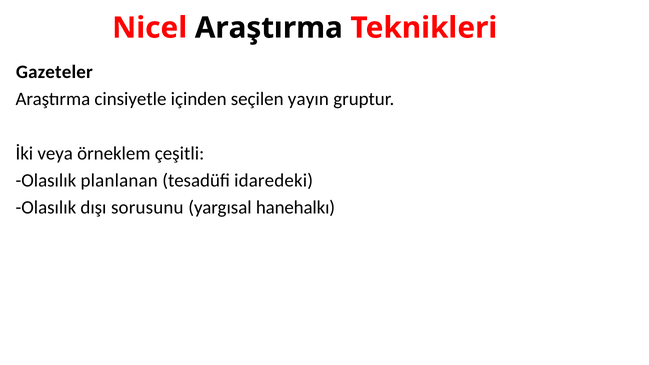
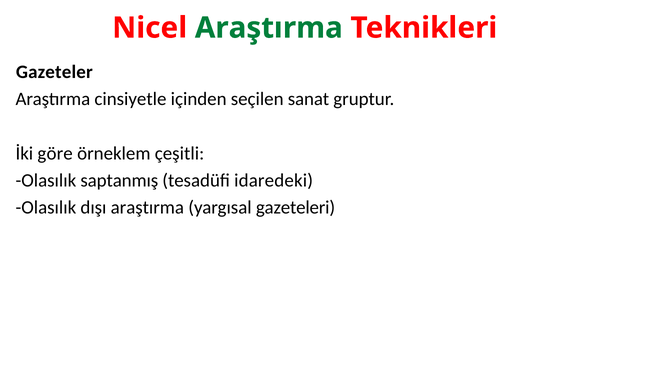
Araştırma at (269, 28) colour: black -> green
yayın: yayın -> sanat
veya: veya -> göre
planlanan: planlanan -> saptanmış
dışı sorusunu: sorusunu -> araştırma
hanehalkı: hanehalkı -> gazeteleri
